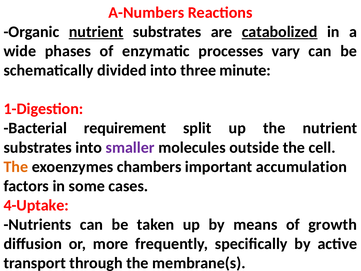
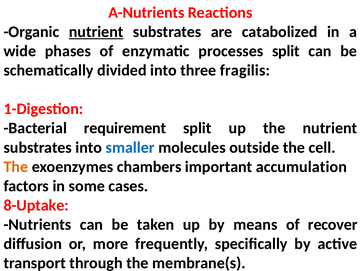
A-Numbers: A-Numbers -> A-Nutrients
catabolized underline: present -> none
processes vary: vary -> split
minute: minute -> fragilis
smaller colour: purple -> blue
4-Uptake: 4-Uptake -> 8-Uptake
growth: growth -> recover
